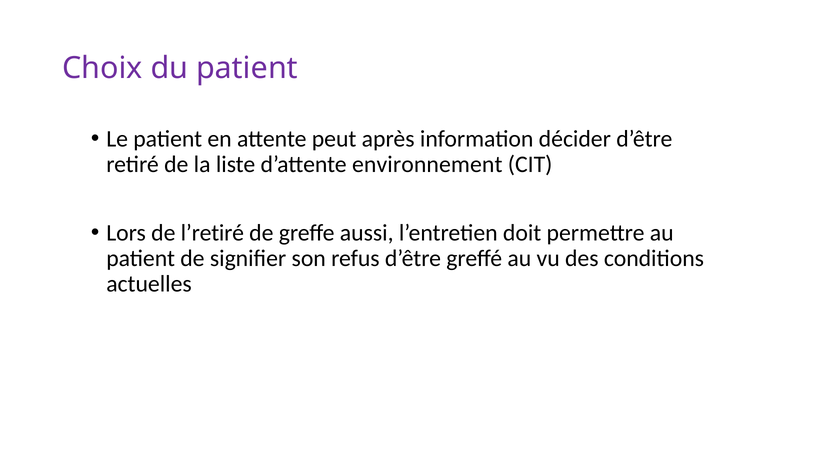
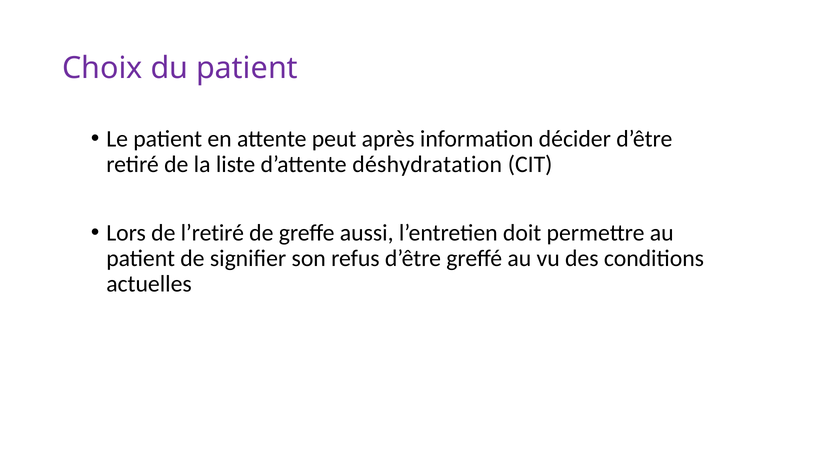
environnement: environnement -> déshydratation
